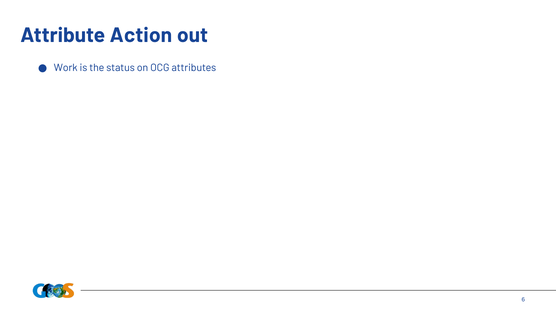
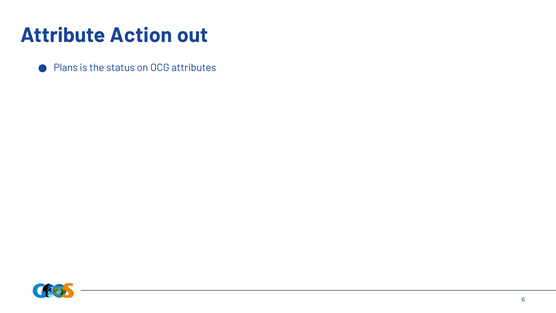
Work: Work -> Plans
